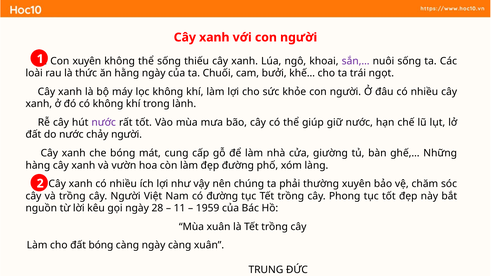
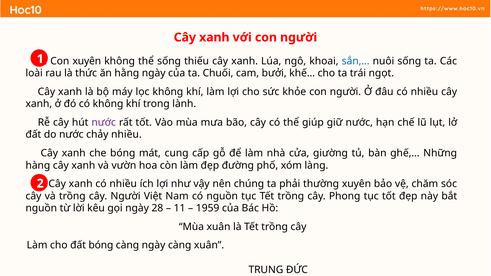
sắn,… colour: purple -> blue
chảy người: người -> nhiều
có đường: đường -> nguồn
